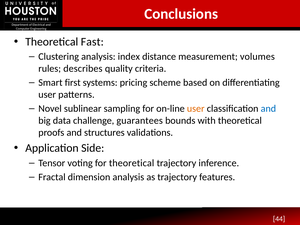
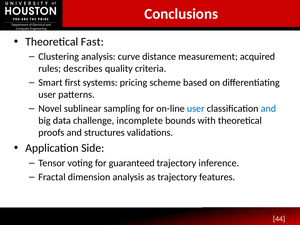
index: index -> curve
volumes: volumes -> acquired
user at (196, 109) colour: orange -> blue
guarantees: guarantees -> incomplete
for theoretical: theoretical -> guaranteed
